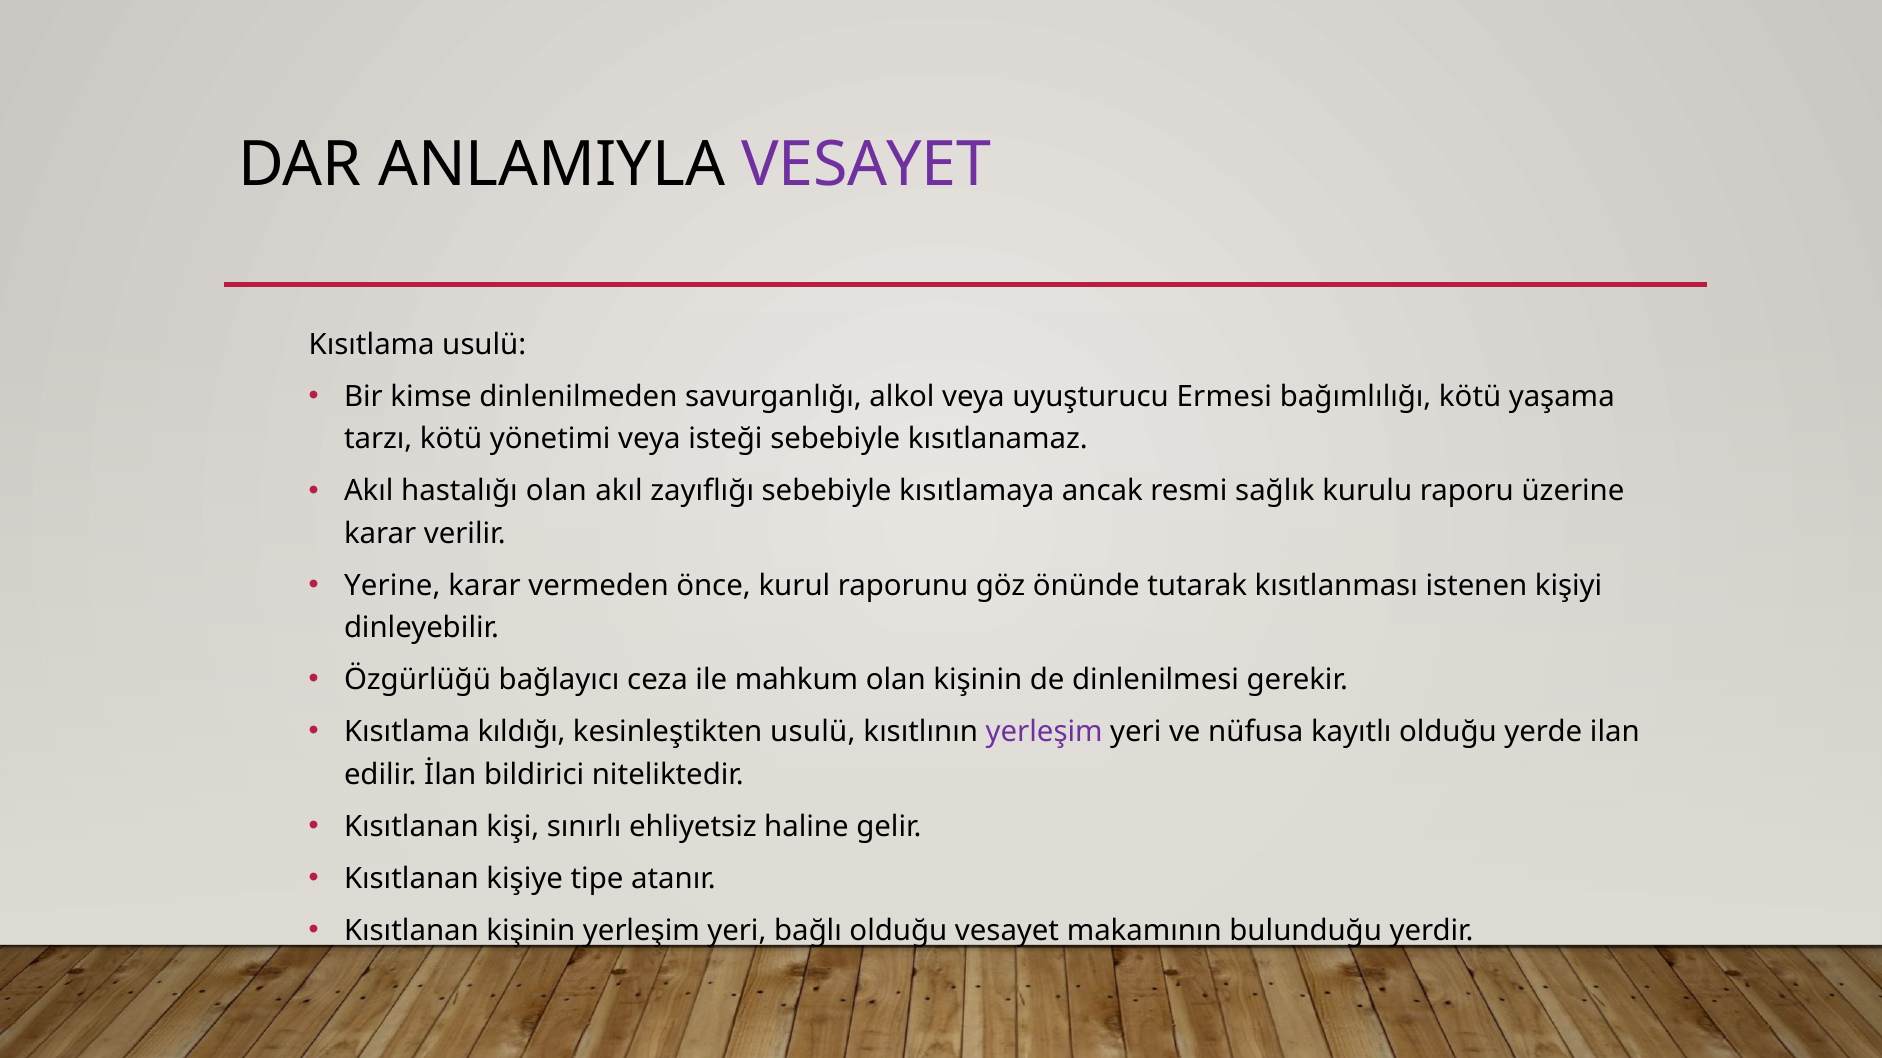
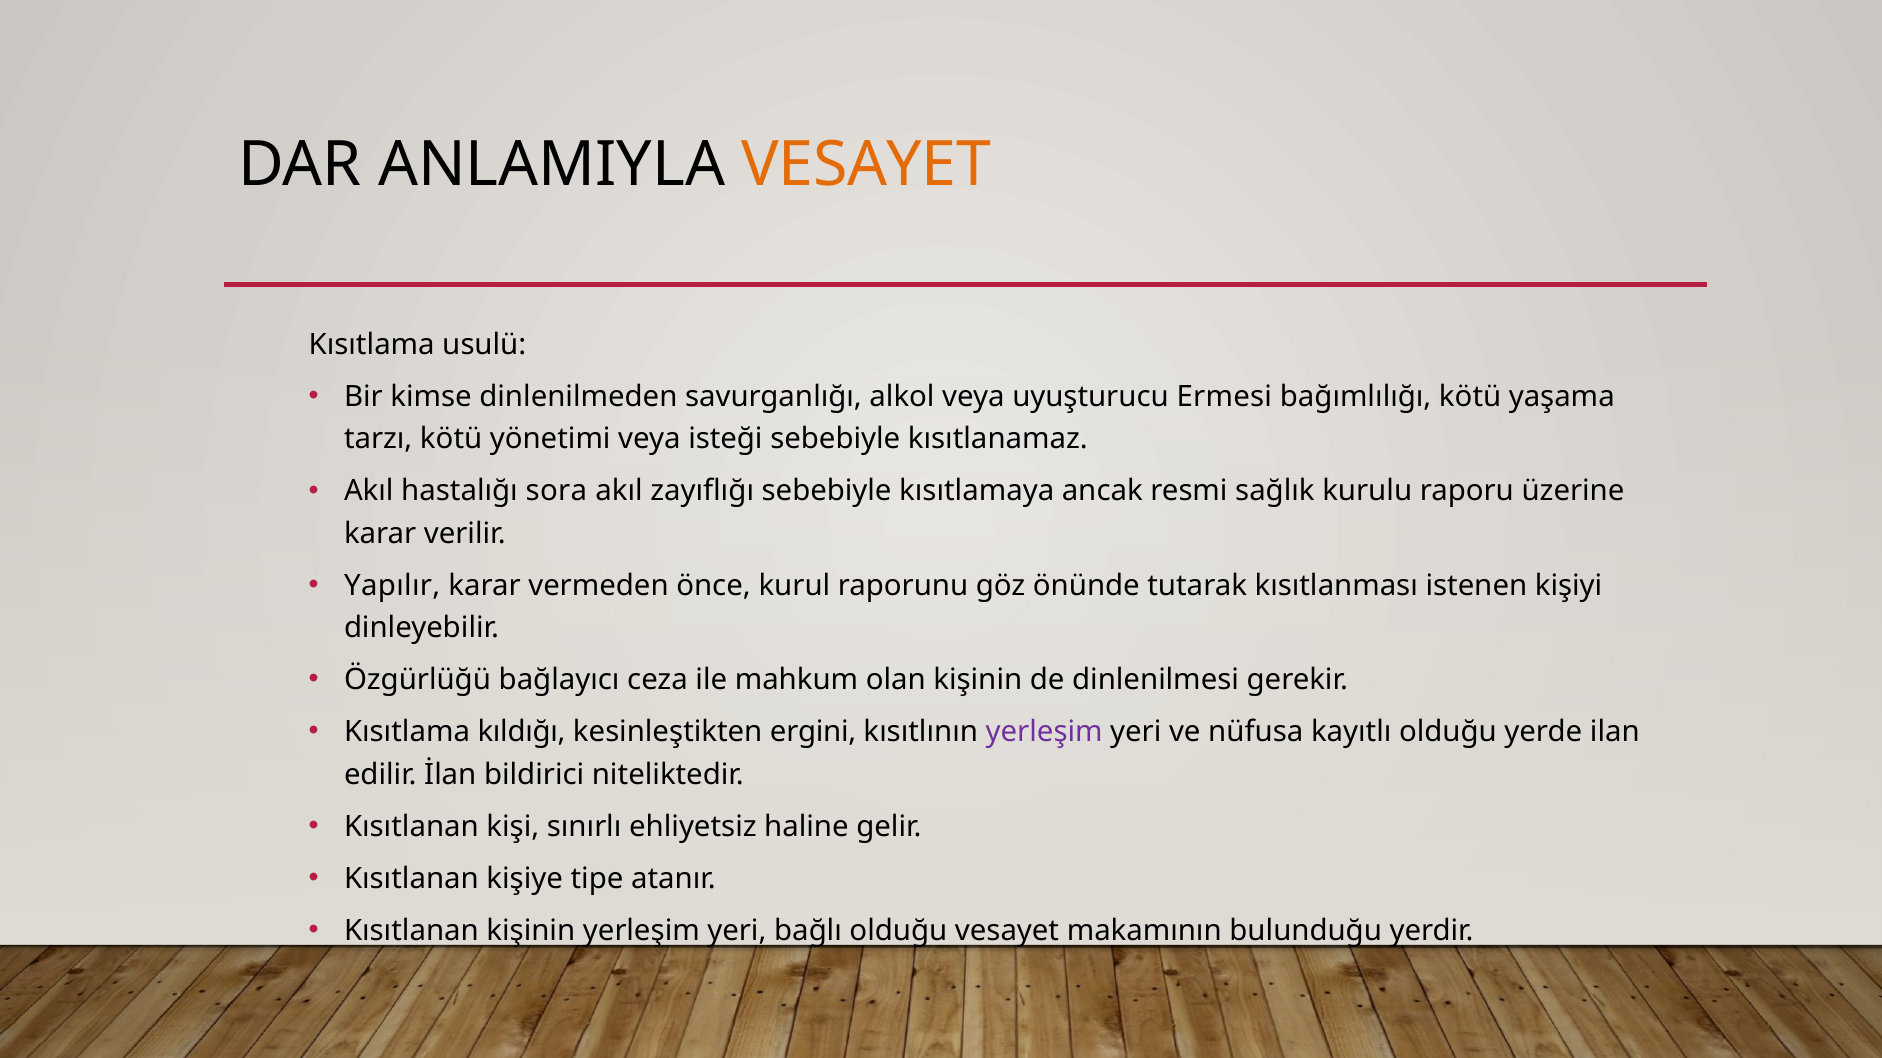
VESAYET at (866, 165) colour: purple -> orange
hastalığı olan: olan -> sora
Yerine: Yerine -> Yapılır
kesinleştikten usulü: usulü -> ergini
